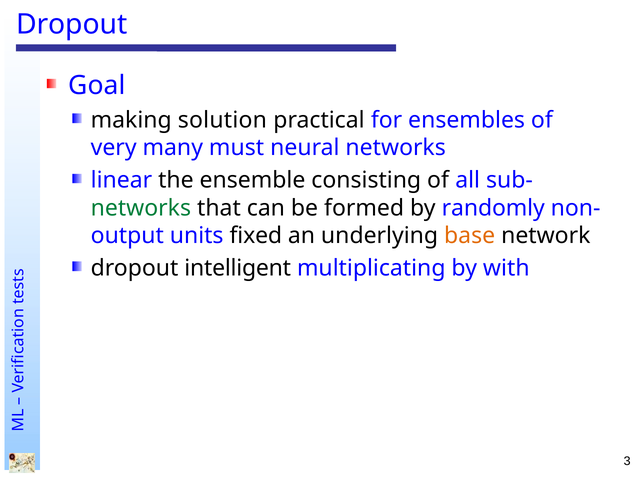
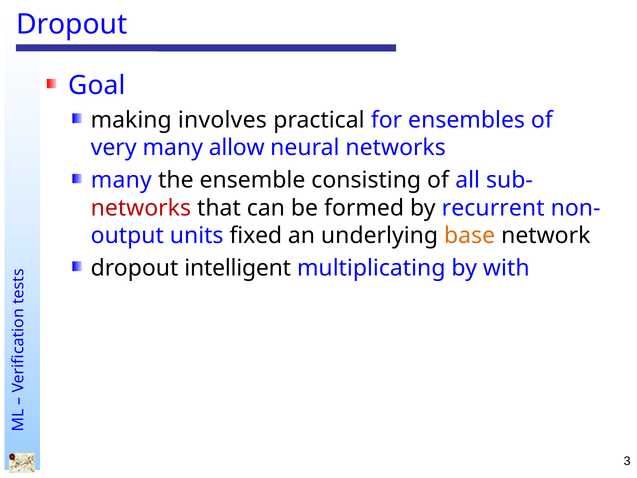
solution: solution -> involves
must: must -> allow
linear at (121, 180): linear -> many
networks at (141, 208) colour: green -> red
randomly: randomly -> recurrent
